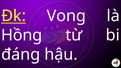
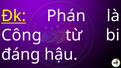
Vong: Vong -> Phán
Hồng: Hồng -> Công
